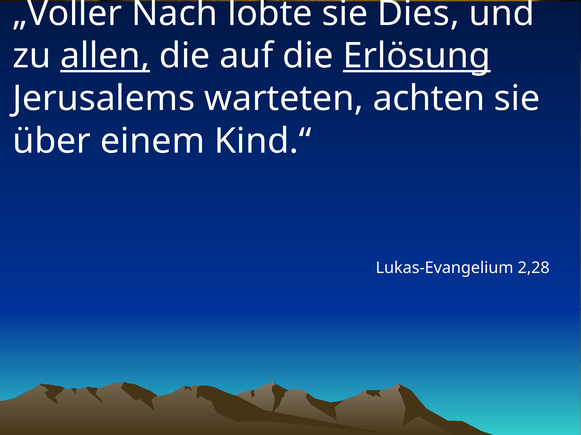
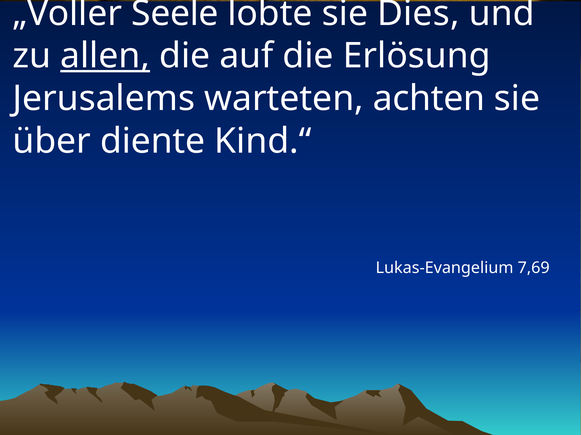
Nach: Nach -> Seele
Erlösung underline: present -> none
einem: einem -> diente
2,28: 2,28 -> 7,69
